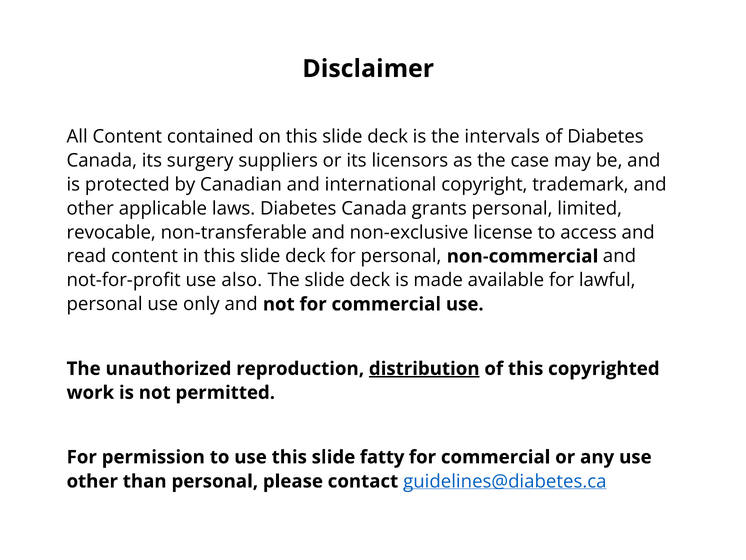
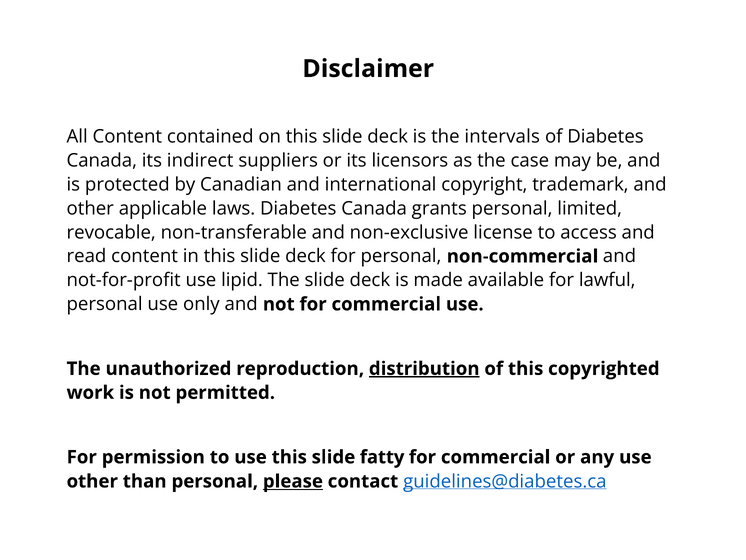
surgery: surgery -> indirect
also: also -> lipid
please underline: none -> present
